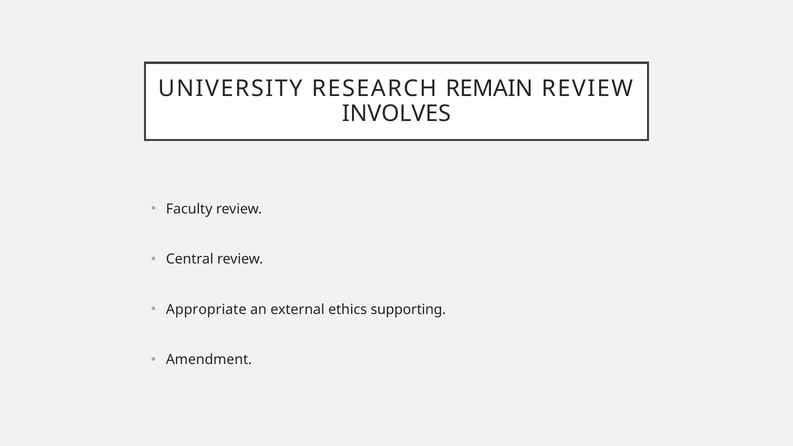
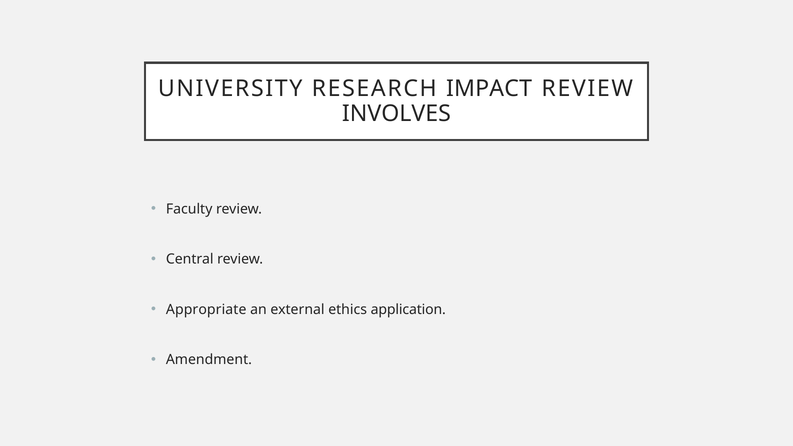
REMAIN: REMAIN -> IMPACT
supporting: supporting -> application
